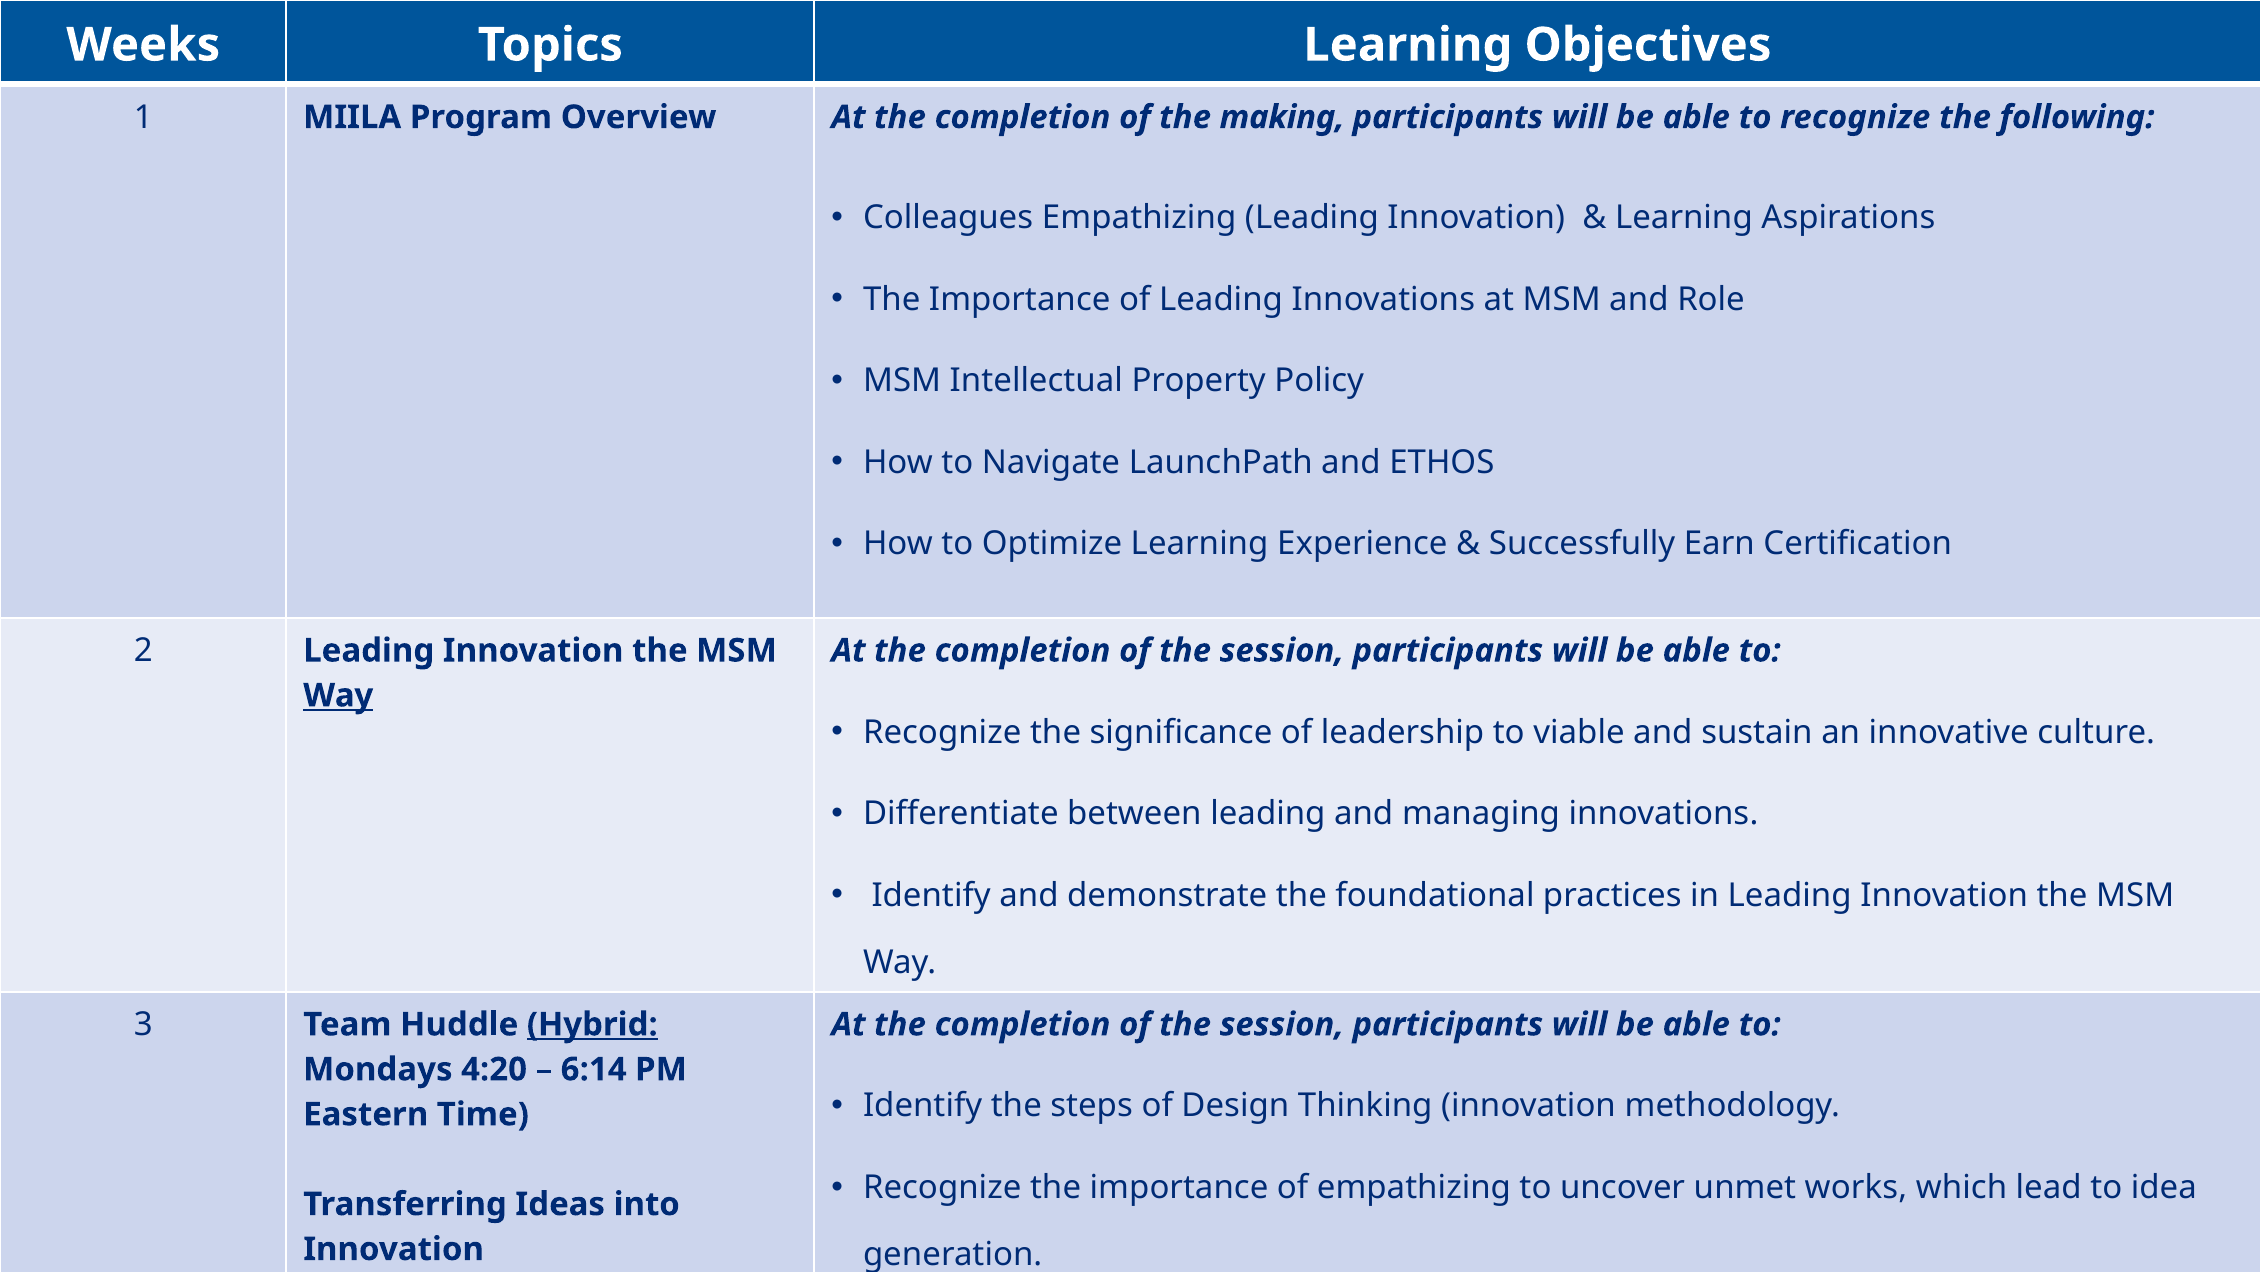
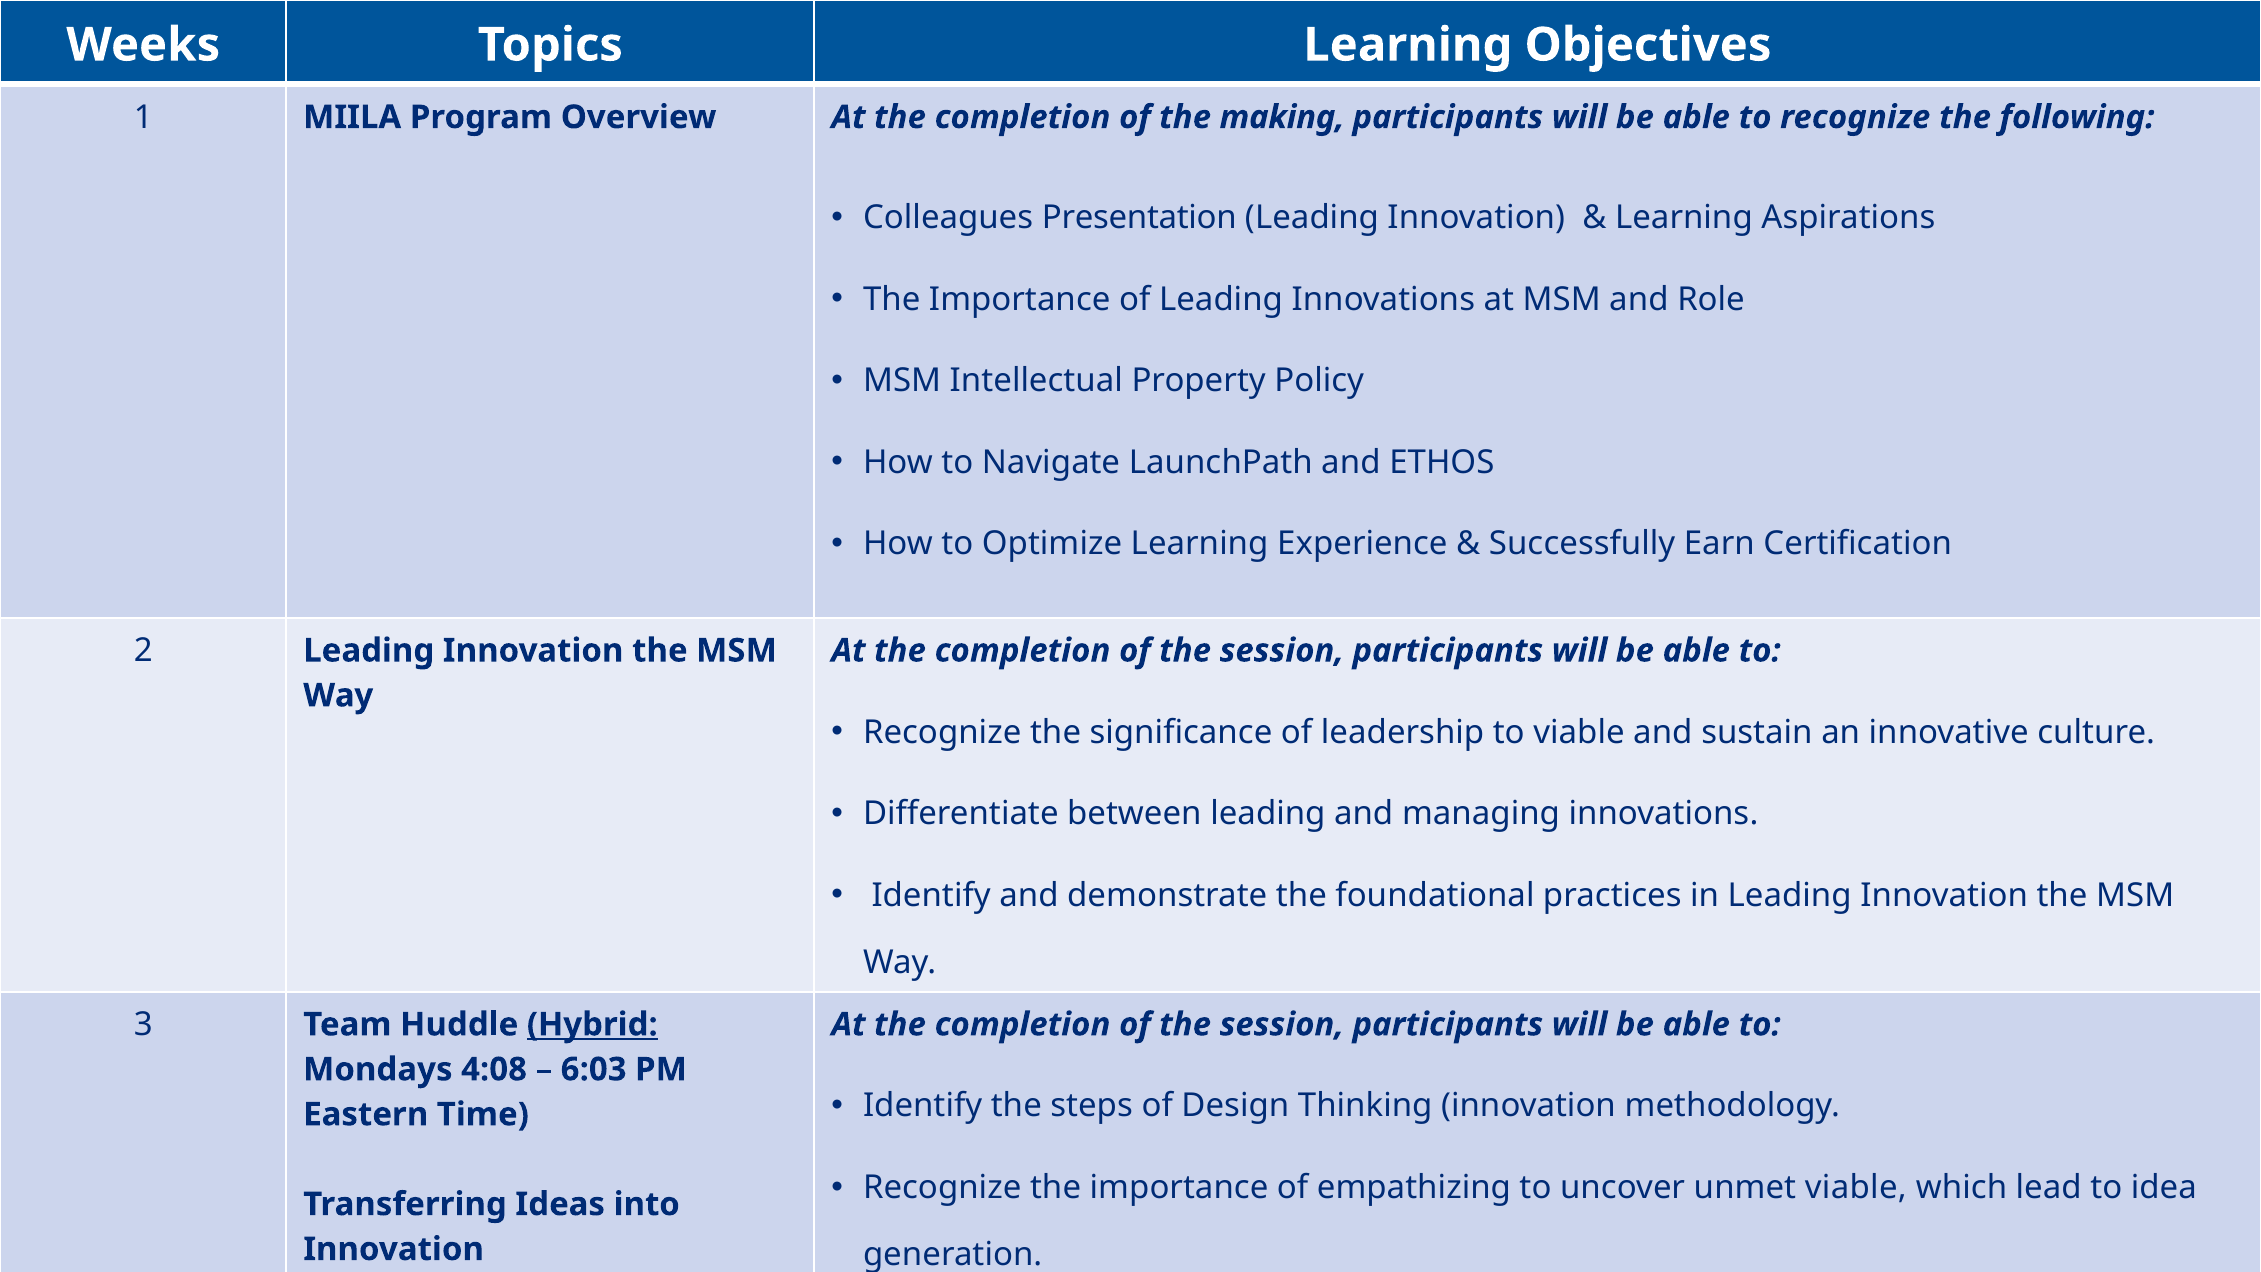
Colleagues Empathizing: Empathizing -> Presentation
Way at (338, 695) underline: present -> none
4:20: 4:20 -> 4:08
6:14: 6:14 -> 6:03
unmet works: works -> viable
